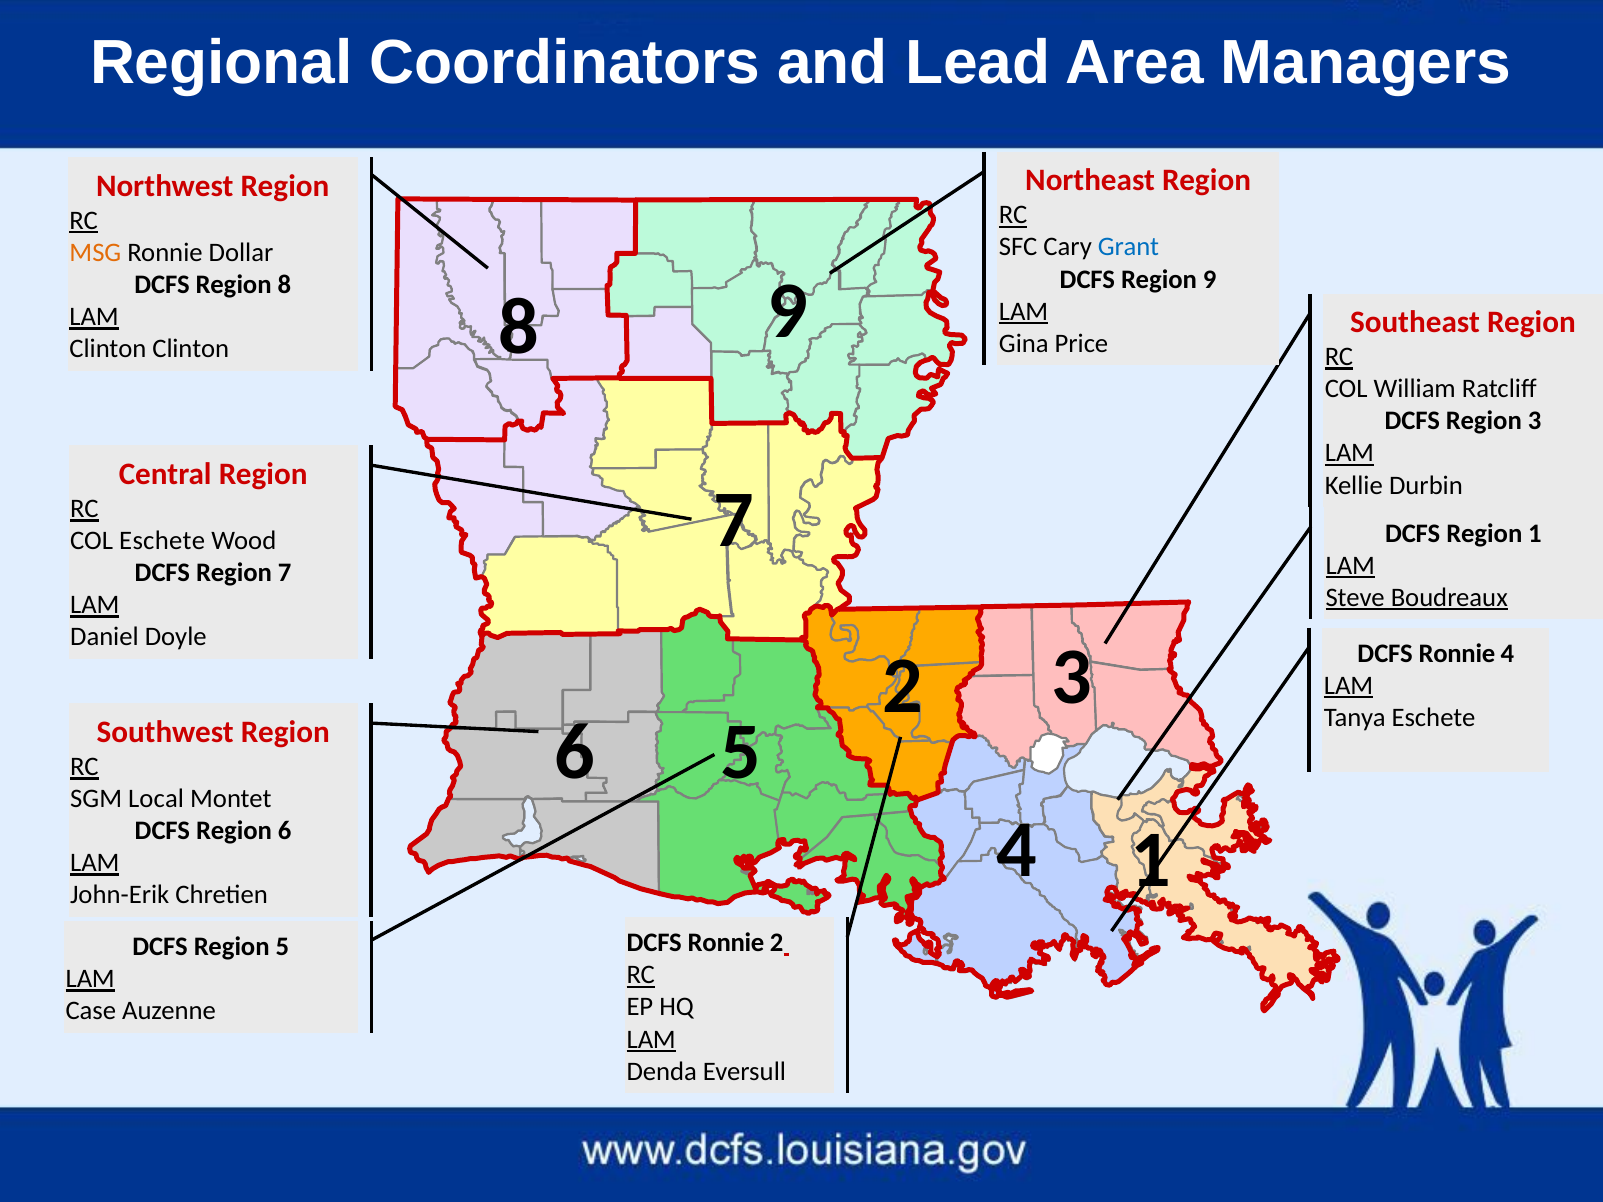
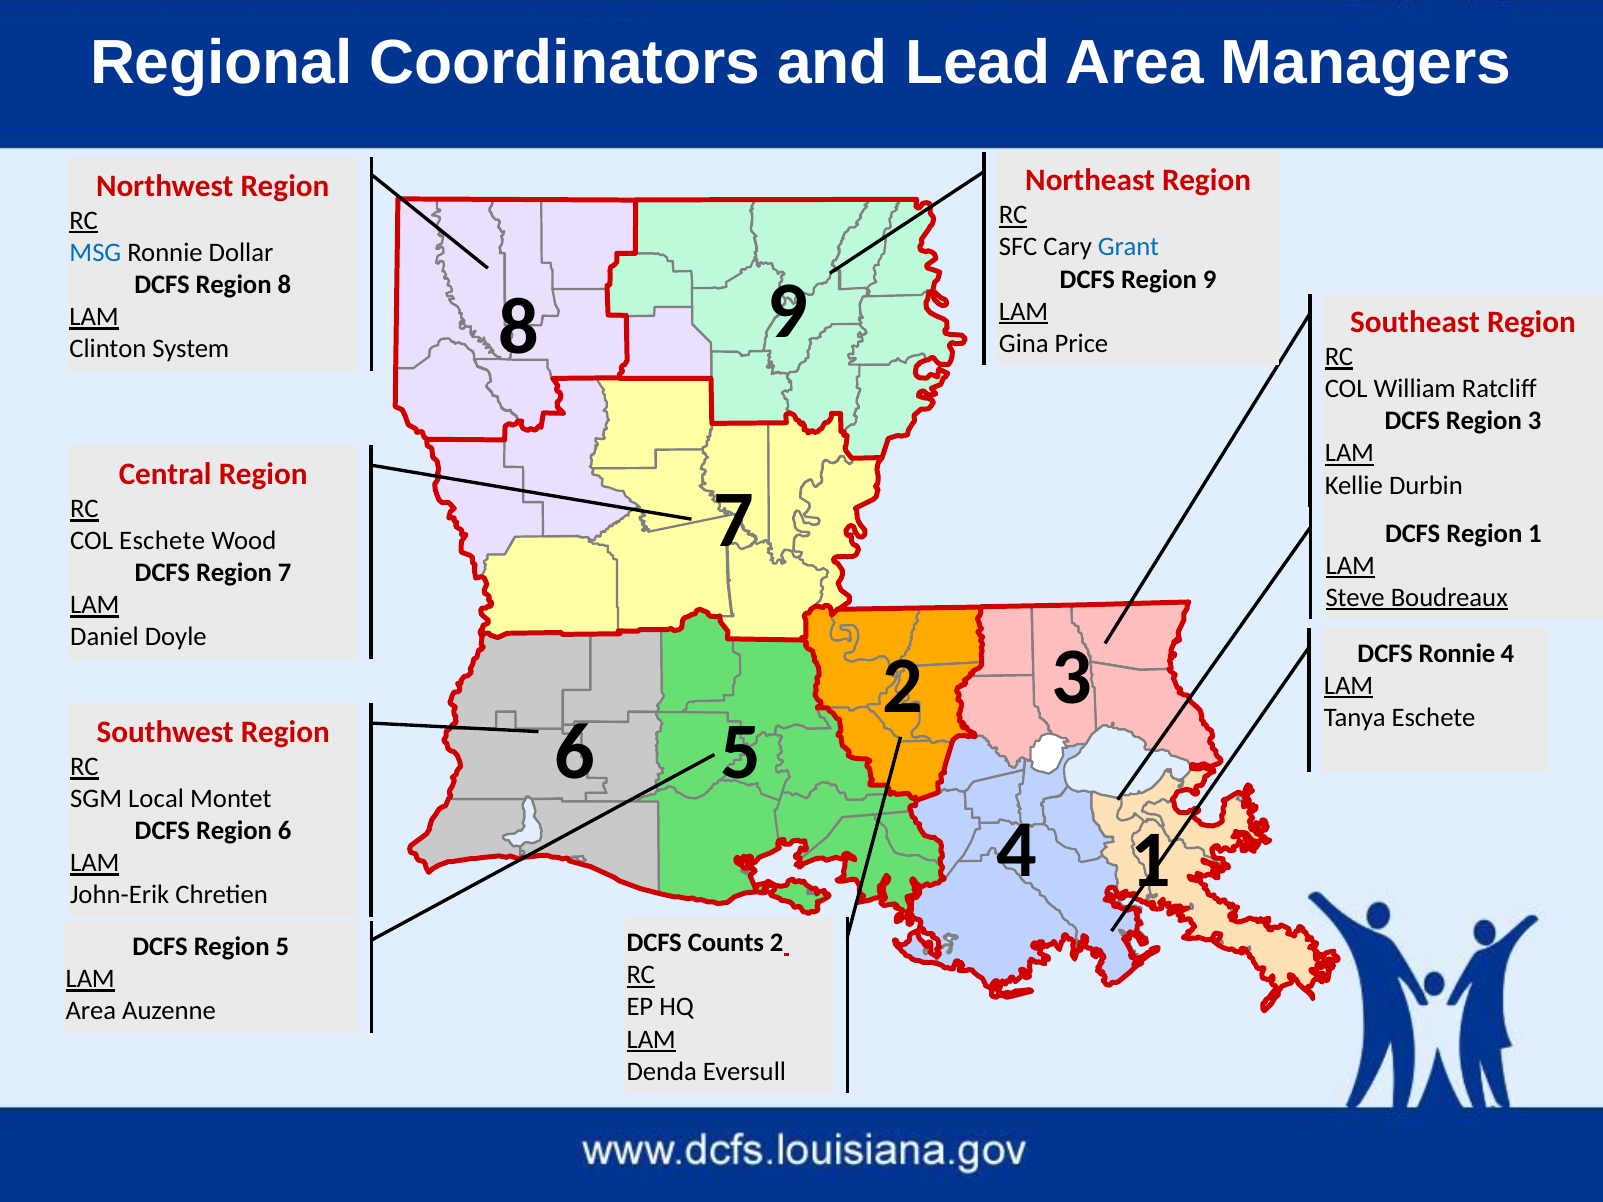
MSG colour: orange -> blue
Clinton Clinton: Clinton -> System
Ronnie at (726, 943): Ronnie -> Counts
Case at (91, 1011): Case -> Area
